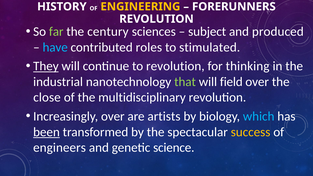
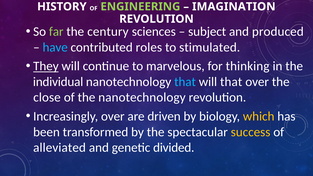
ENGINEERING colour: yellow -> light green
FORERUNNERS: FORERUNNERS -> IMAGINATION
to revolution: revolution -> marvelous
industrial: industrial -> individual
that at (185, 82) colour: light green -> light blue
will field: field -> that
the multidisciplinary: multidisciplinary -> nanotechnology
artists: artists -> driven
which colour: light blue -> yellow
been underline: present -> none
engineers: engineers -> alleviated
science: science -> divided
